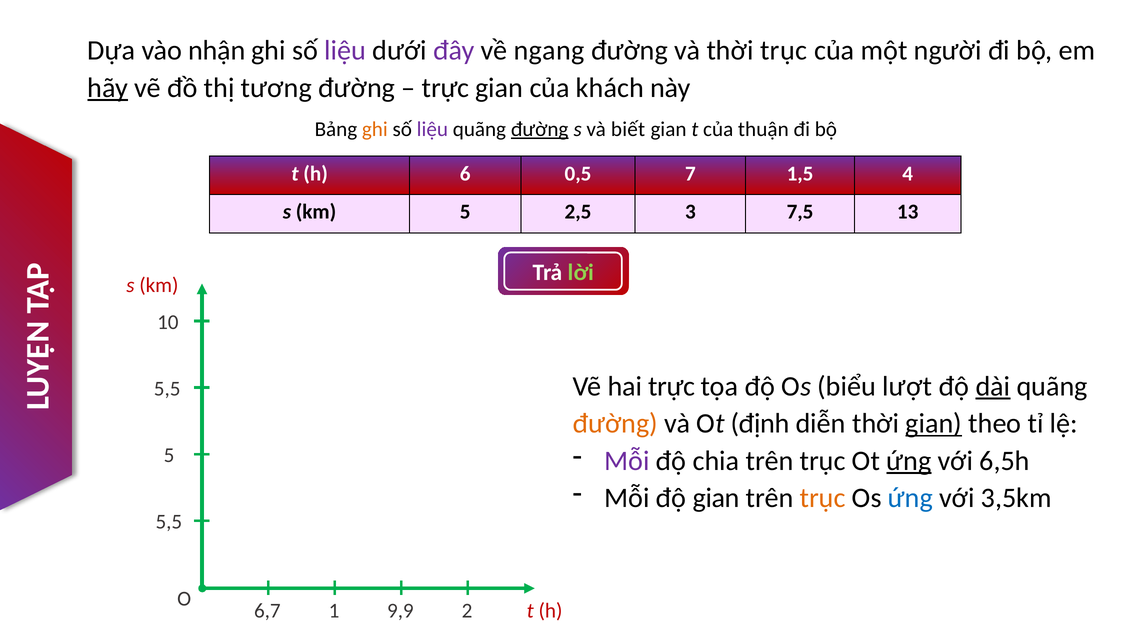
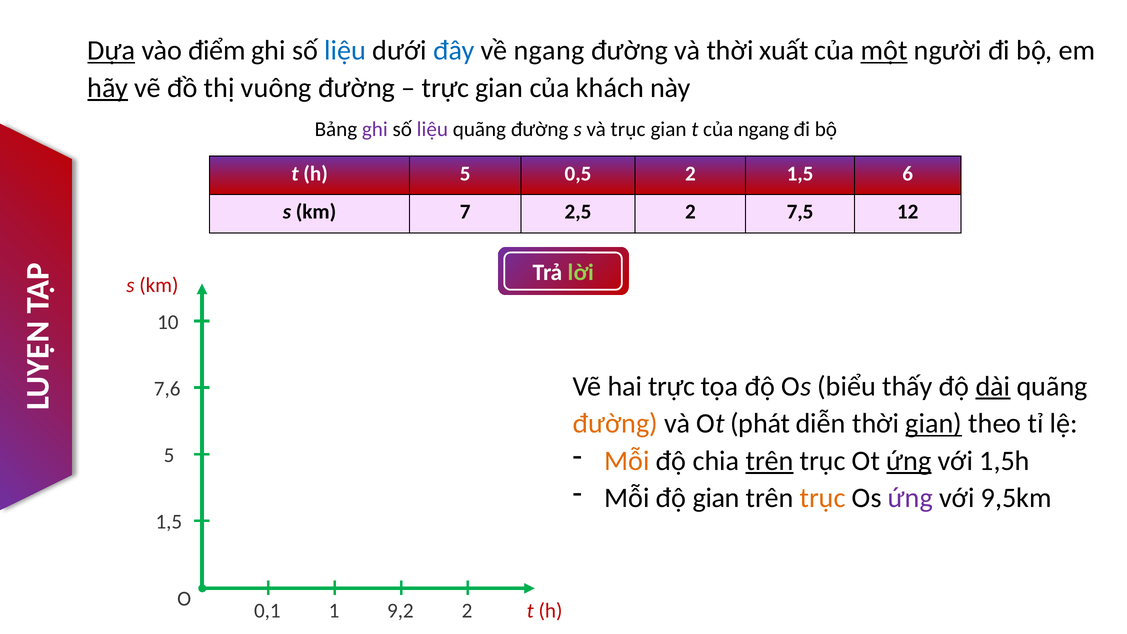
Dựa underline: none -> present
nhận: nhận -> điểm
liệu at (345, 51) colour: purple -> blue
đây colour: purple -> blue
thời trục: trục -> xuất
một underline: none -> present
tương: tương -> vuông
ghi at (375, 129) colour: orange -> purple
đường at (540, 129) underline: present -> none
và biết: biết -> trục
của thuận: thuận -> ngang
h 6: 6 -> 5
7 at (690, 174): 7 -> 2
4: 4 -> 6
km 5: 5 -> 7
3 at (690, 212): 3 -> 2
13: 13 -> 12
lượt: lượt -> thấy
5,5 at (167, 389): 5,5 -> 7,6
định: định -> phát
Mỗi at (627, 461) colour: purple -> orange
trên at (770, 461) underline: none -> present
6,5h: 6,5h -> 1,5h
ứng at (911, 498) colour: blue -> purple
3,5km: 3,5km -> 9,5km
5,5 at (169, 522): 5,5 -> 1,5
6,7: 6,7 -> 0,1
9,9: 9,9 -> 9,2
